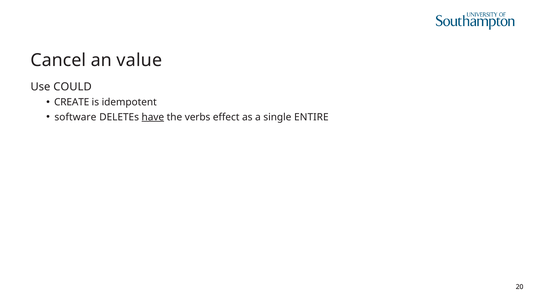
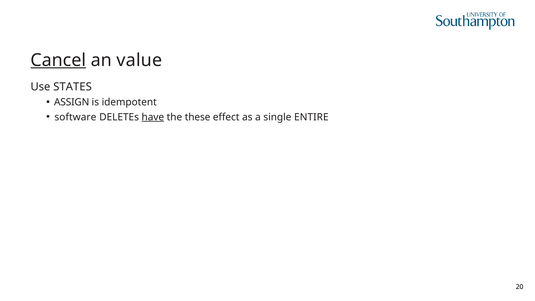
Cancel underline: none -> present
COULD: COULD -> STATES
CREATE: CREATE -> ASSIGN
verbs: verbs -> these
